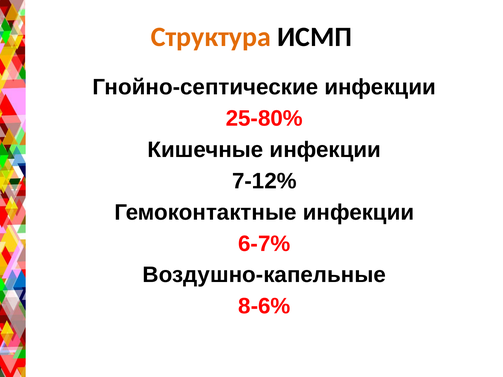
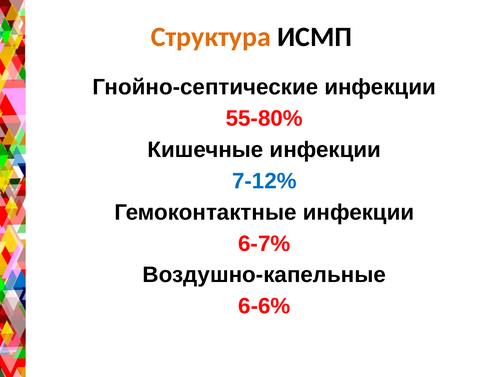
25-80%: 25-80% -> 55-80%
7-12% colour: black -> blue
8-6%: 8-6% -> 6-6%
